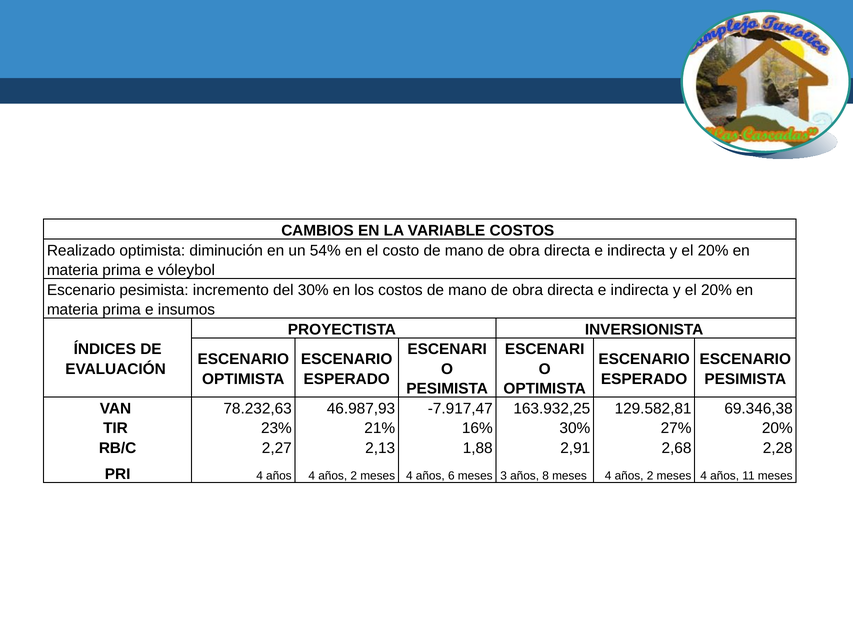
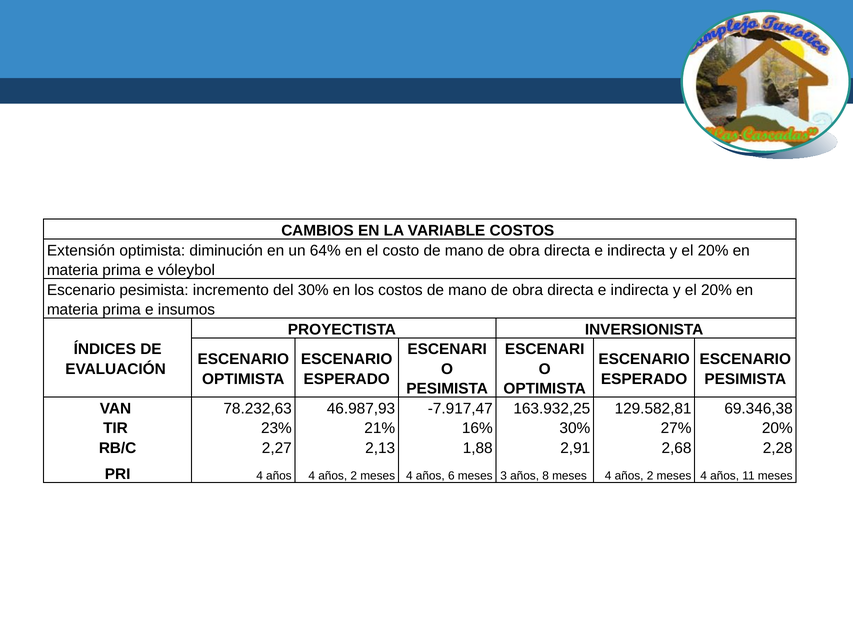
Realizado: Realizado -> Extensión
54%: 54% -> 64%
